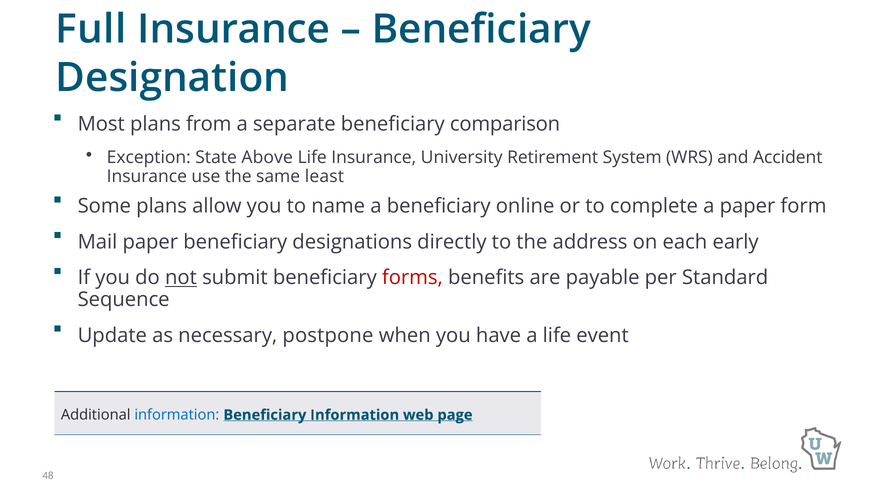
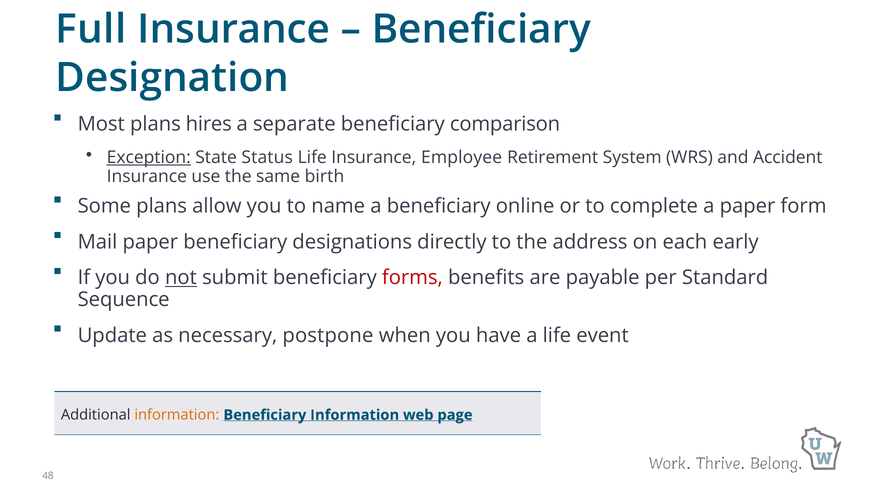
from: from -> hires
Exception underline: none -> present
Above: Above -> Status
University: University -> Employee
least: least -> birth
information at (177, 415) colour: blue -> orange
